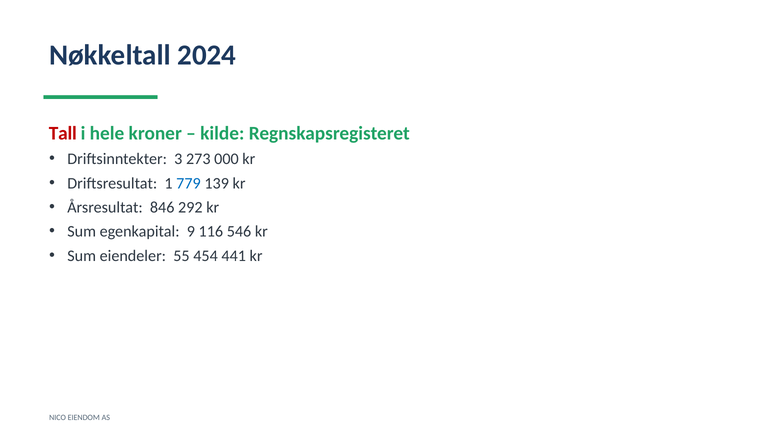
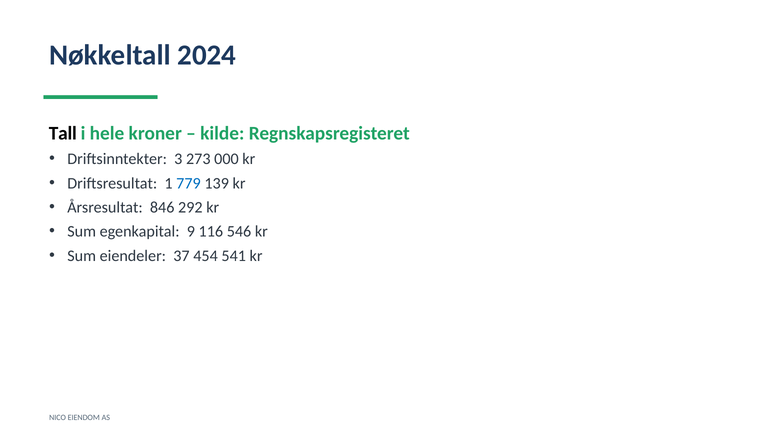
Tall colour: red -> black
55: 55 -> 37
441: 441 -> 541
